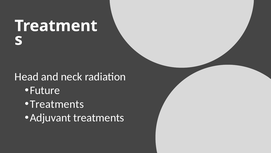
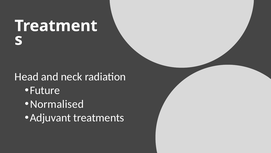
Treatments at (57, 104): Treatments -> Normalised
